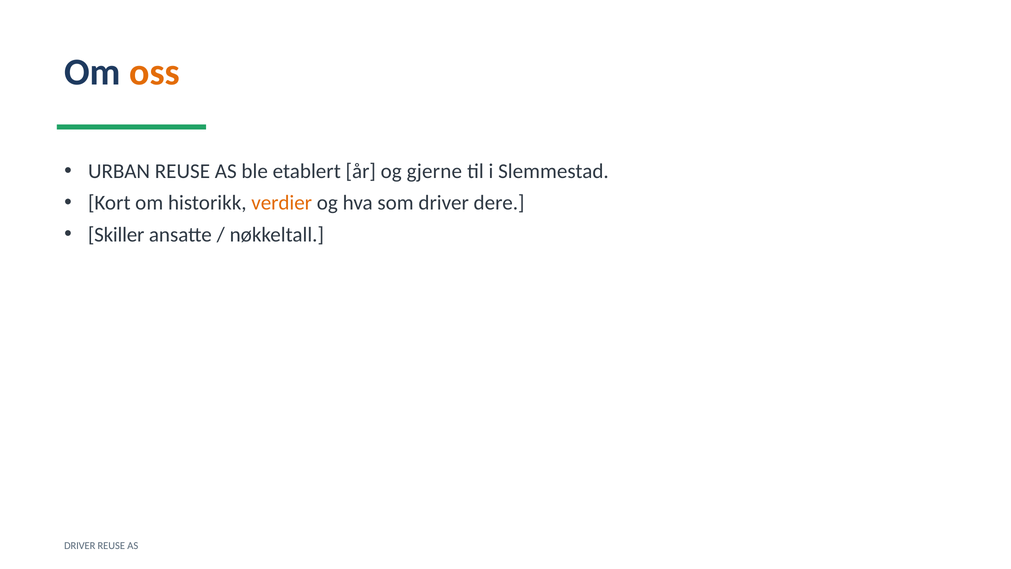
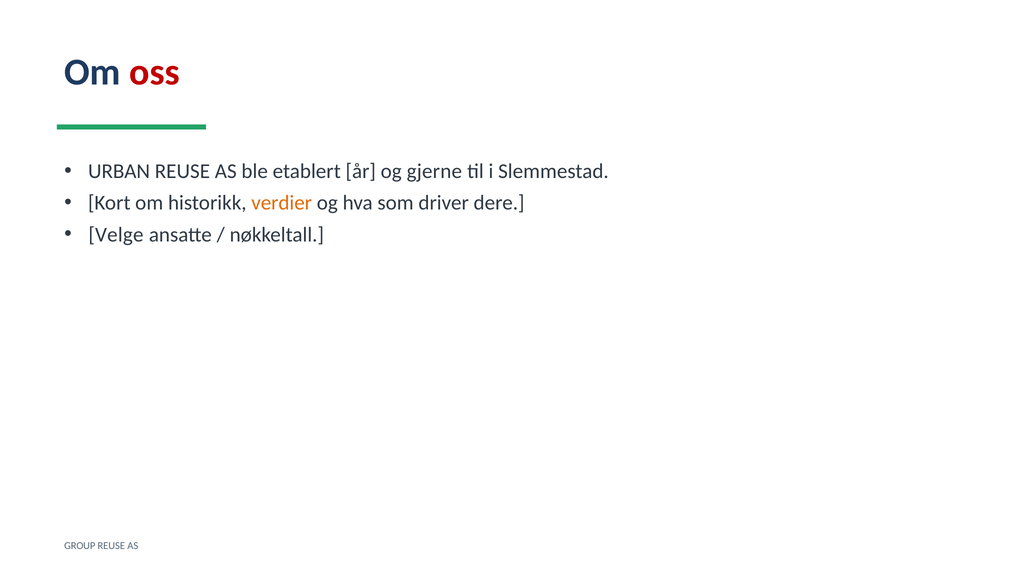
oss colour: orange -> red
Skiller: Skiller -> Velge
DRIVER at (80, 546): DRIVER -> GROUP
